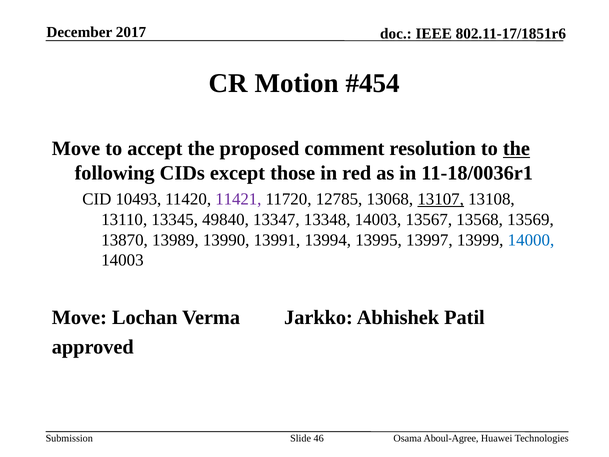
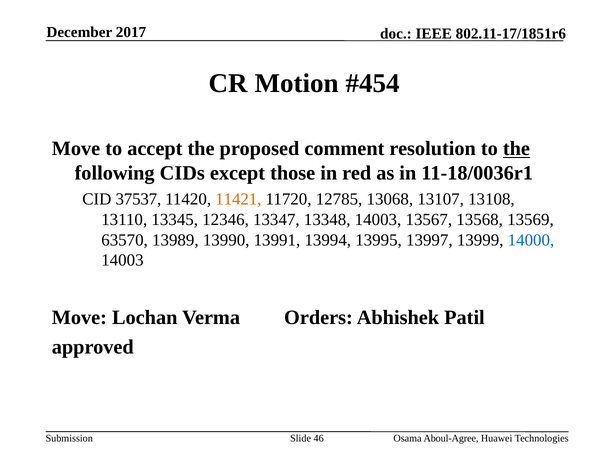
10493: 10493 -> 37537
11421 colour: purple -> orange
13107 underline: present -> none
49840: 49840 -> 12346
13870: 13870 -> 63570
Jarkko: Jarkko -> Orders
